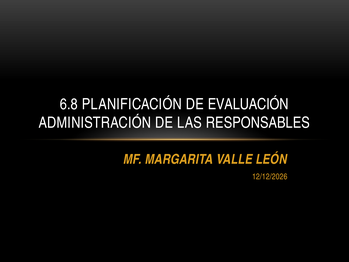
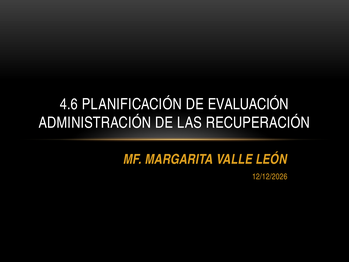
6.8: 6.8 -> 4.6
RESPONSABLES: RESPONSABLES -> RECUPERACIÓN
